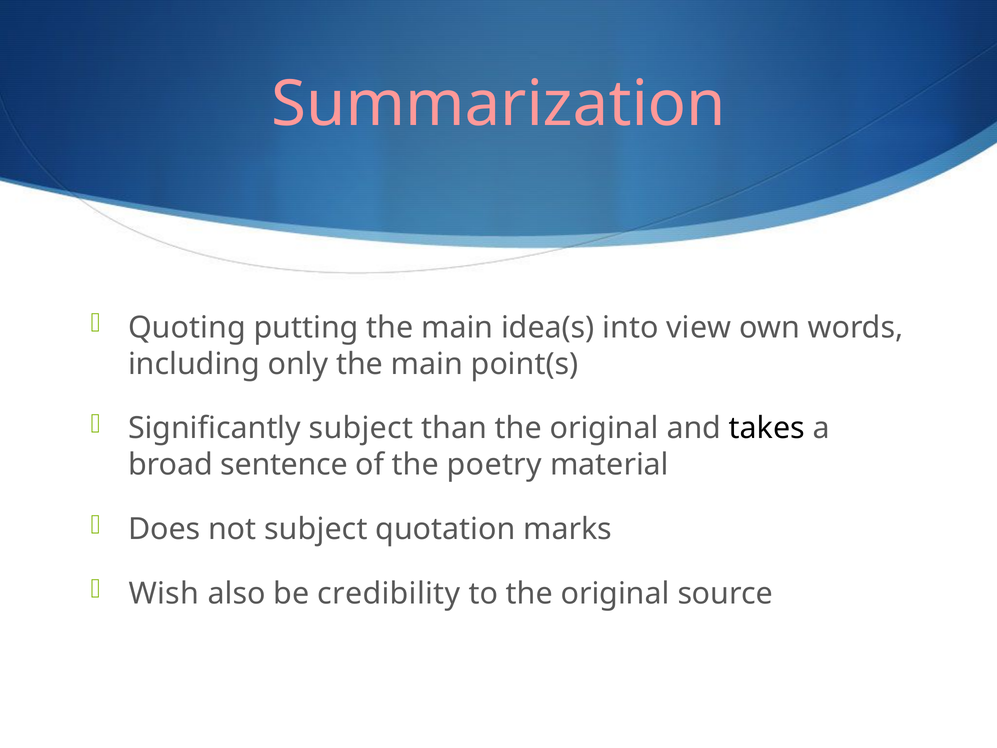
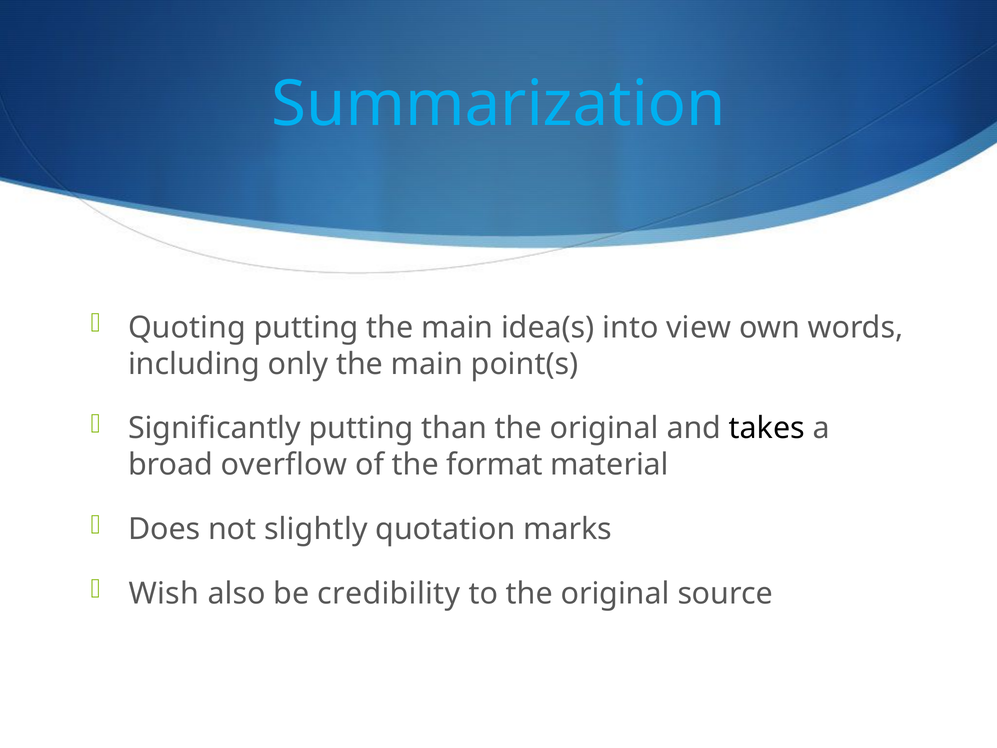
Summarization colour: pink -> light blue
Significantly subject: subject -> putting
sentence: sentence -> overflow
poetry: poetry -> format
not subject: subject -> slightly
